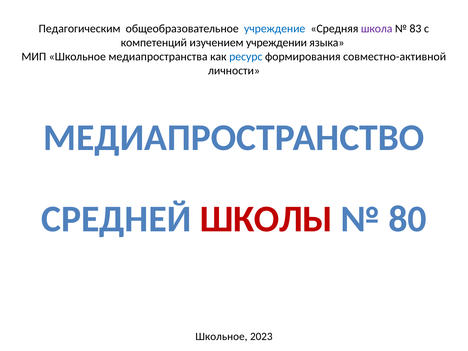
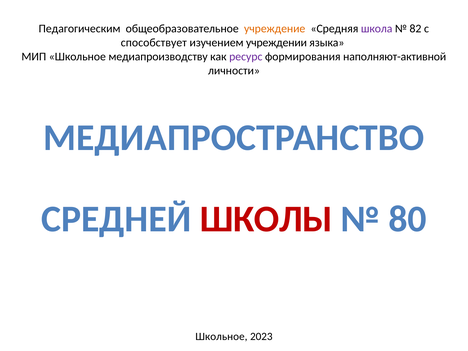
учреждение colour: blue -> orange
83: 83 -> 82
компетенций: компетенций -> способствует
медиапространства: медиапространства -> медиапроизводству
ресурс colour: blue -> purple
совместно-активной: совместно-активной -> наполняют-активной
